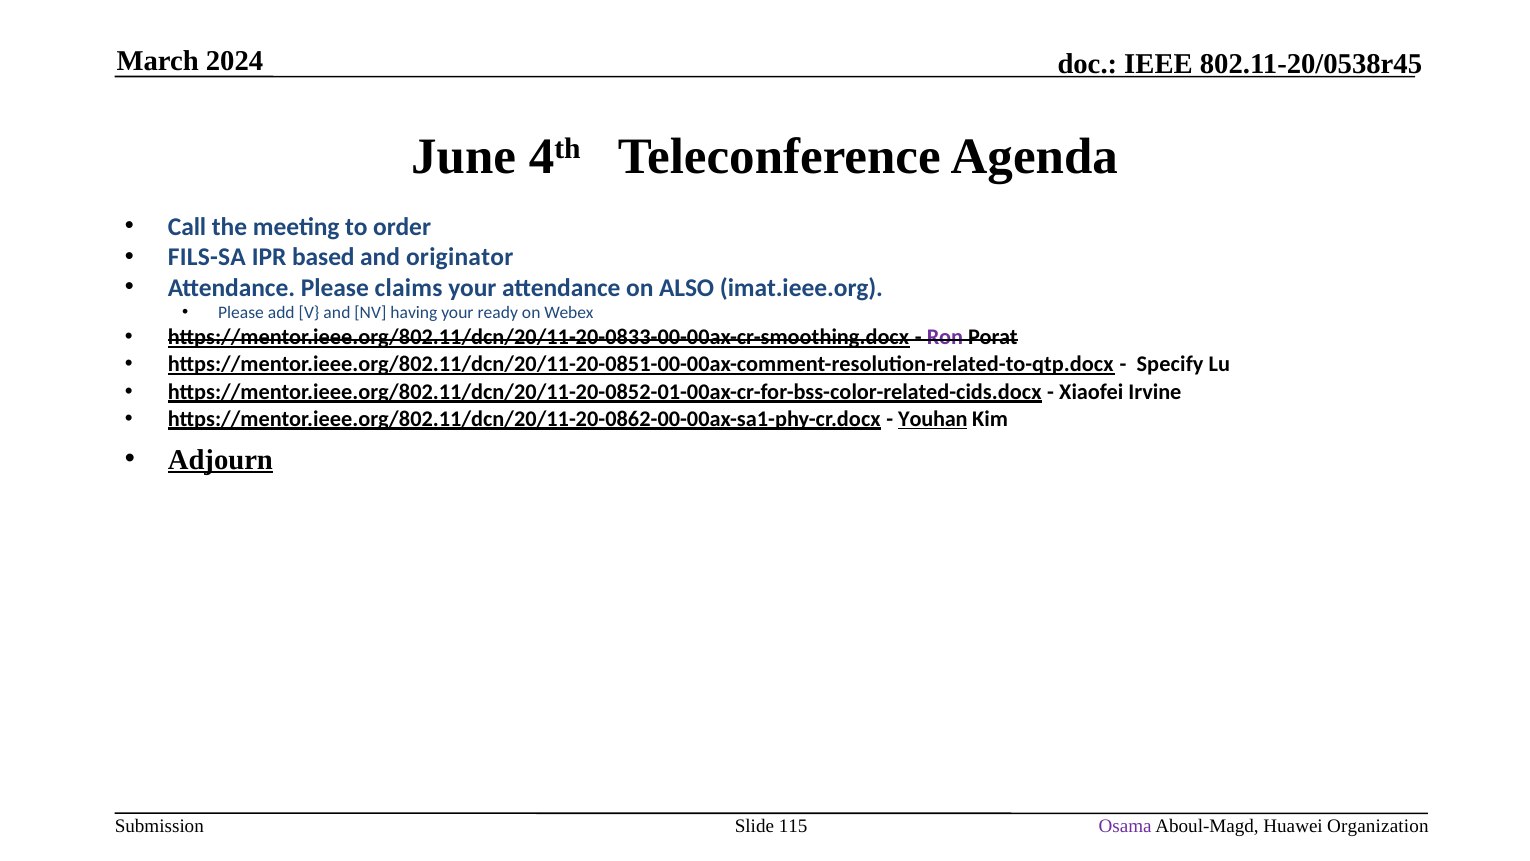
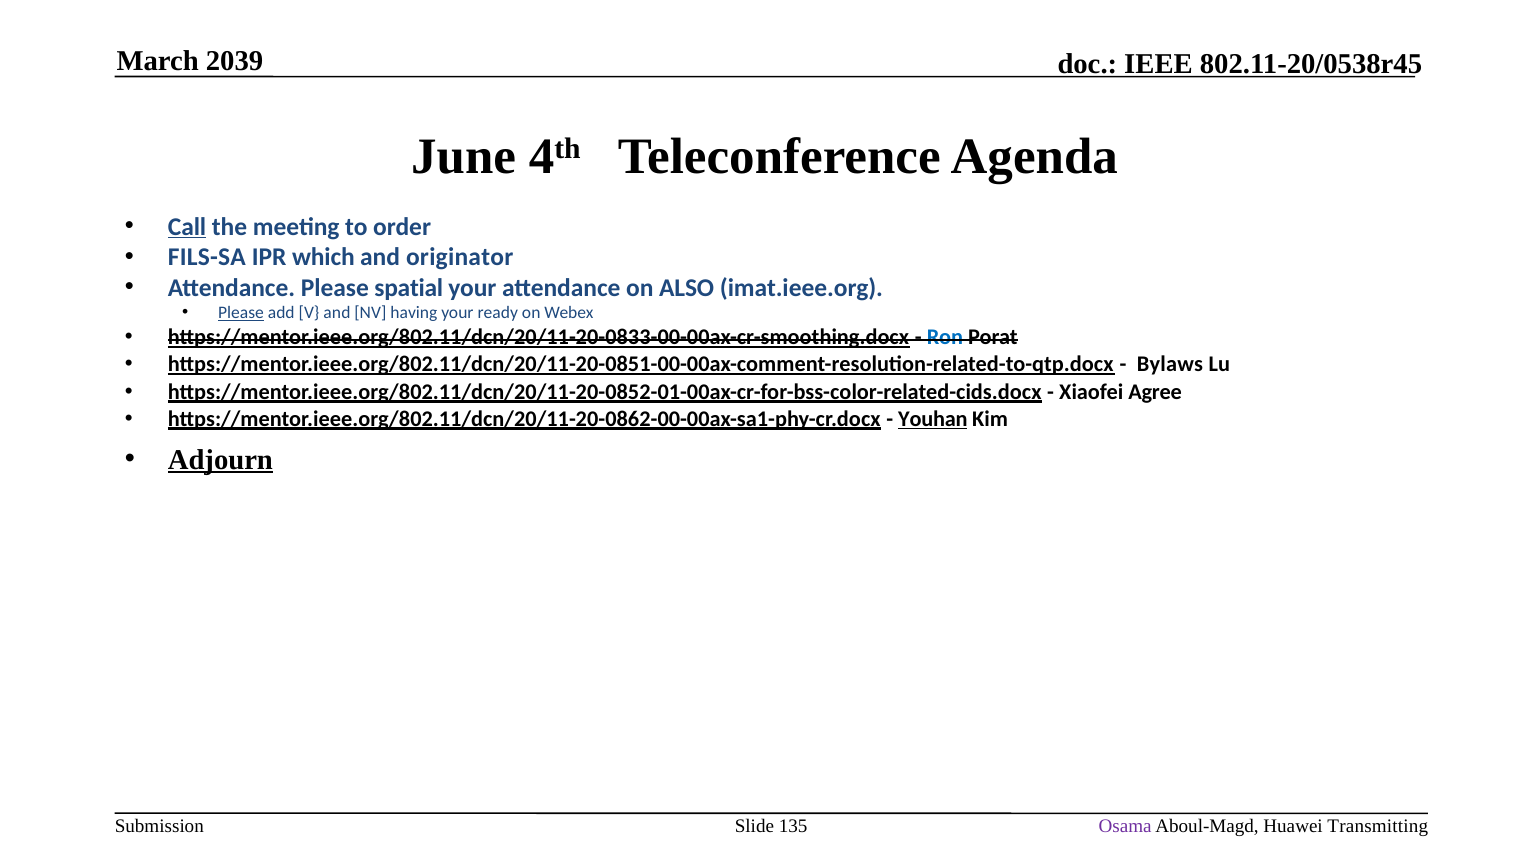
2024: 2024 -> 2039
Call underline: none -> present
based: based -> which
claims: claims -> spatial
Please at (241, 313) underline: none -> present
Ron colour: purple -> blue
Specify: Specify -> Bylaws
Irvine: Irvine -> Agree
115: 115 -> 135
Organization: Organization -> Transmitting
